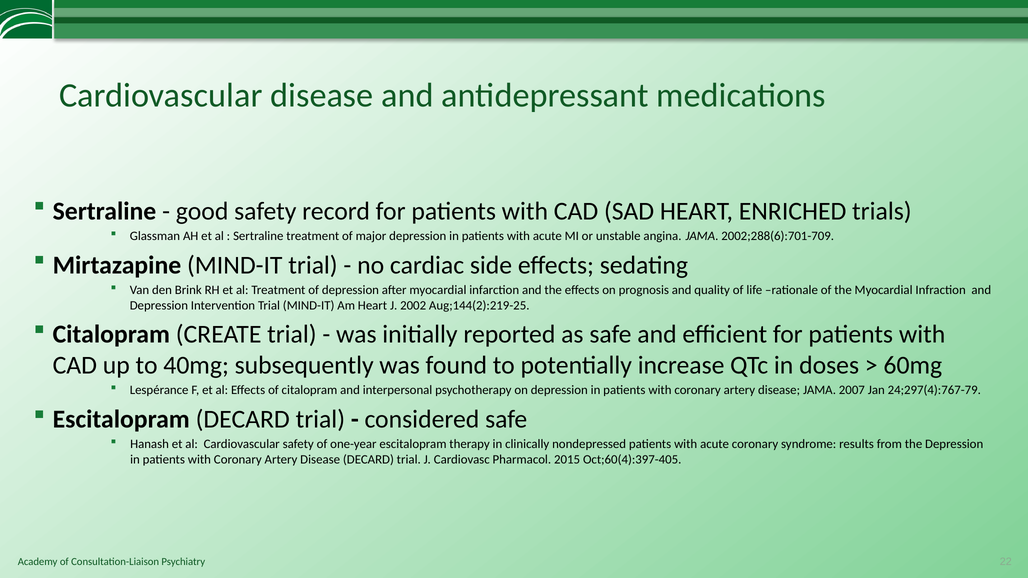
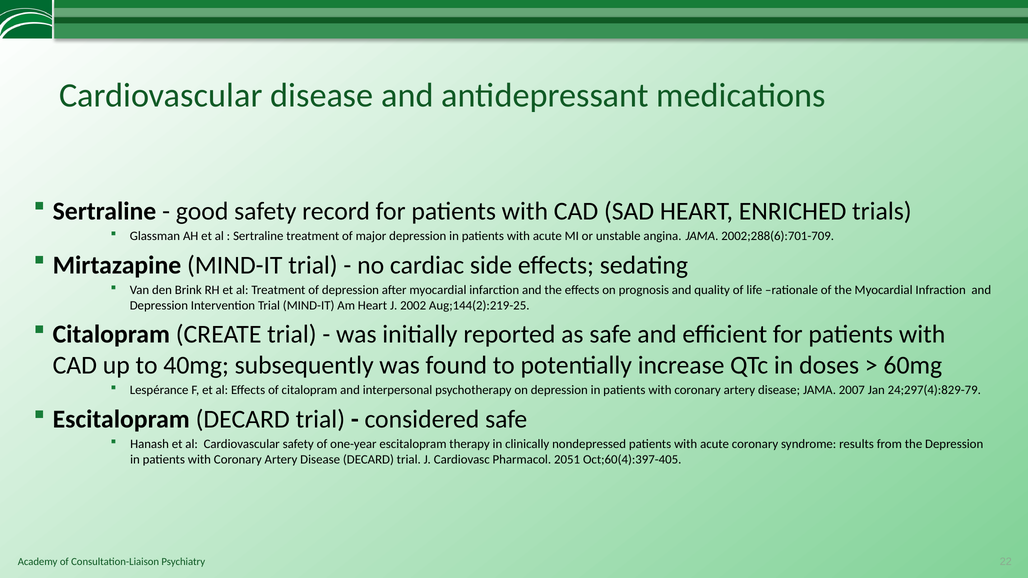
24;297(4):767-79: 24;297(4):767-79 -> 24;297(4):829-79
2015: 2015 -> 2051
